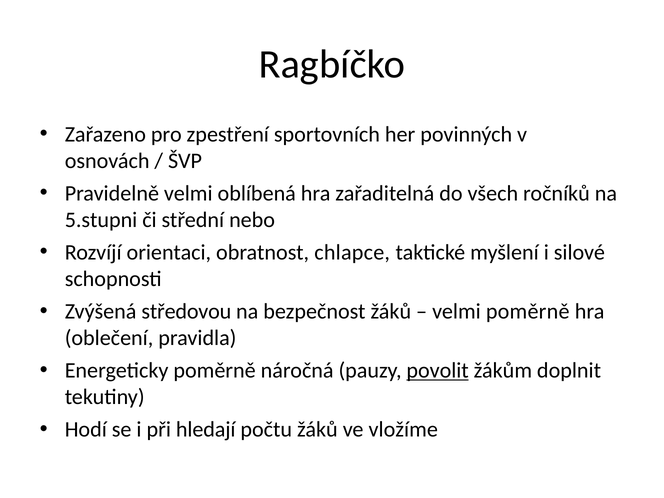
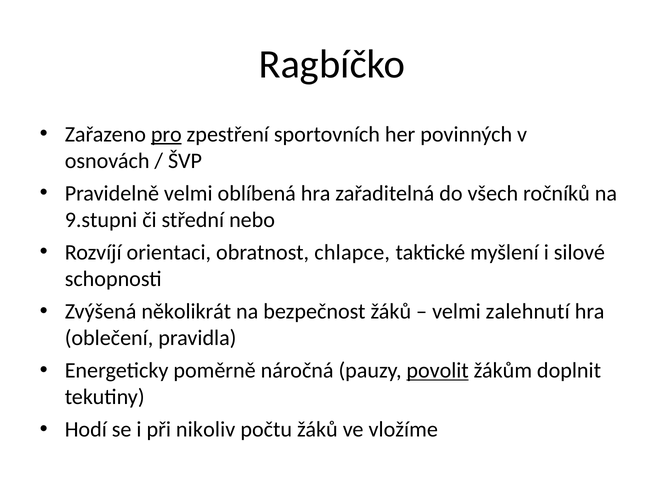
pro underline: none -> present
5.stupni: 5.stupni -> 9.stupni
středovou: středovou -> několikrát
velmi poměrně: poměrně -> zalehnutí
hledají: hledají -> nikoliv
